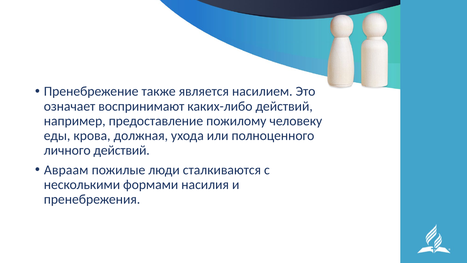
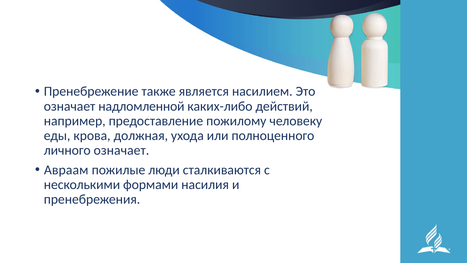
воспринимают: воспринимают -> надломленной
личного действий: действий -> означает
